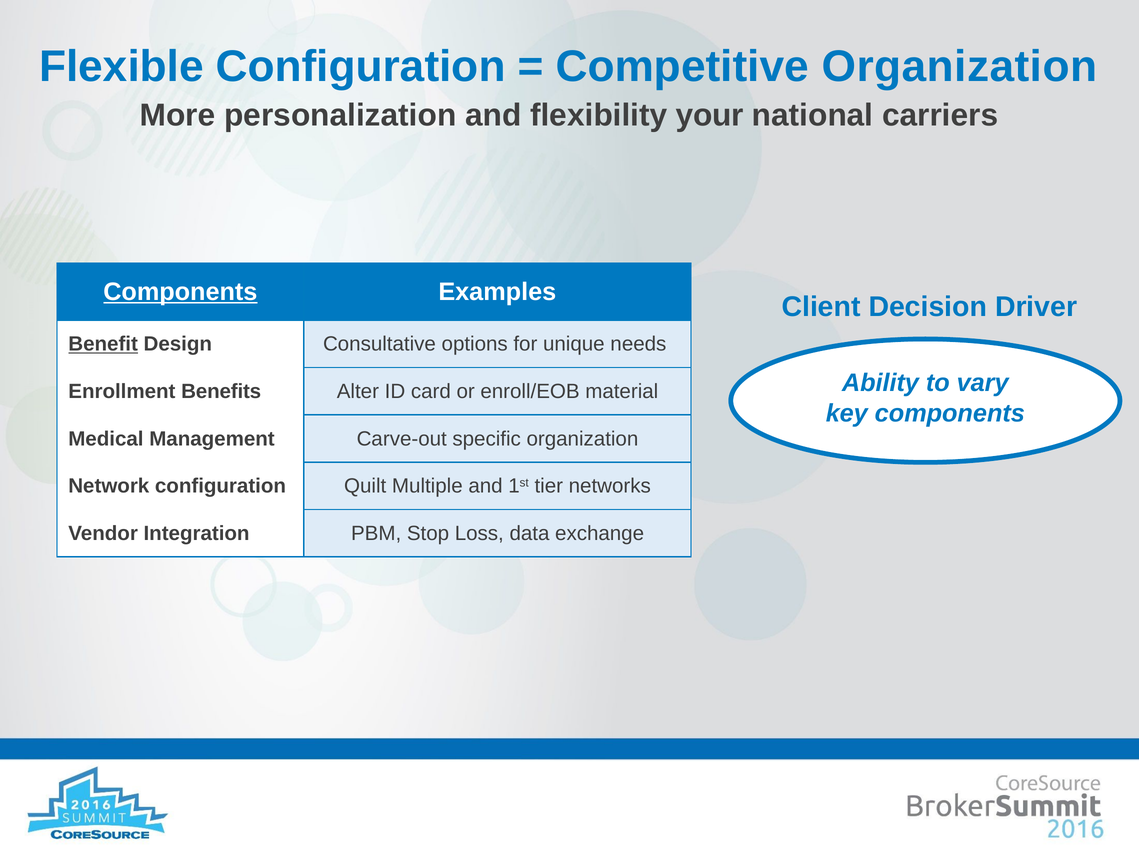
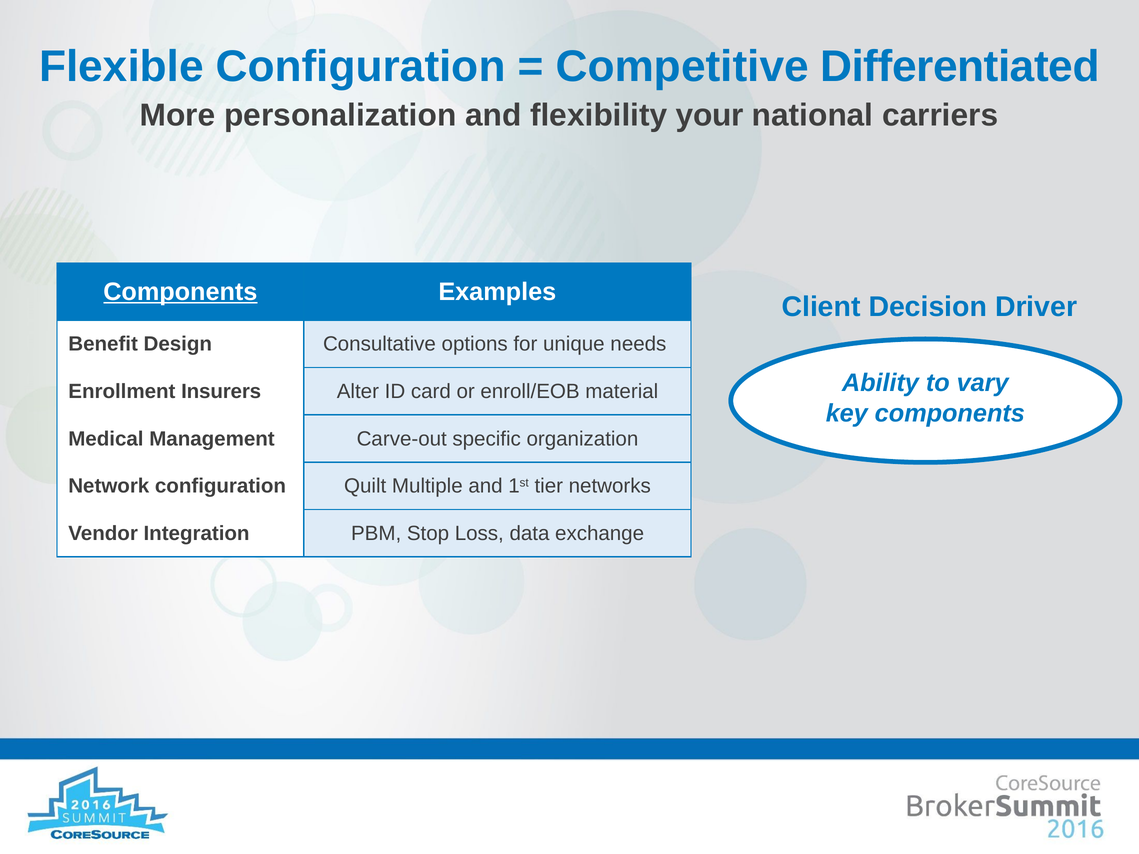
Competitive Organization: Organization -> Differentiated
Benefit underline: present -> none
Benefits: Benefits -> Insurers
